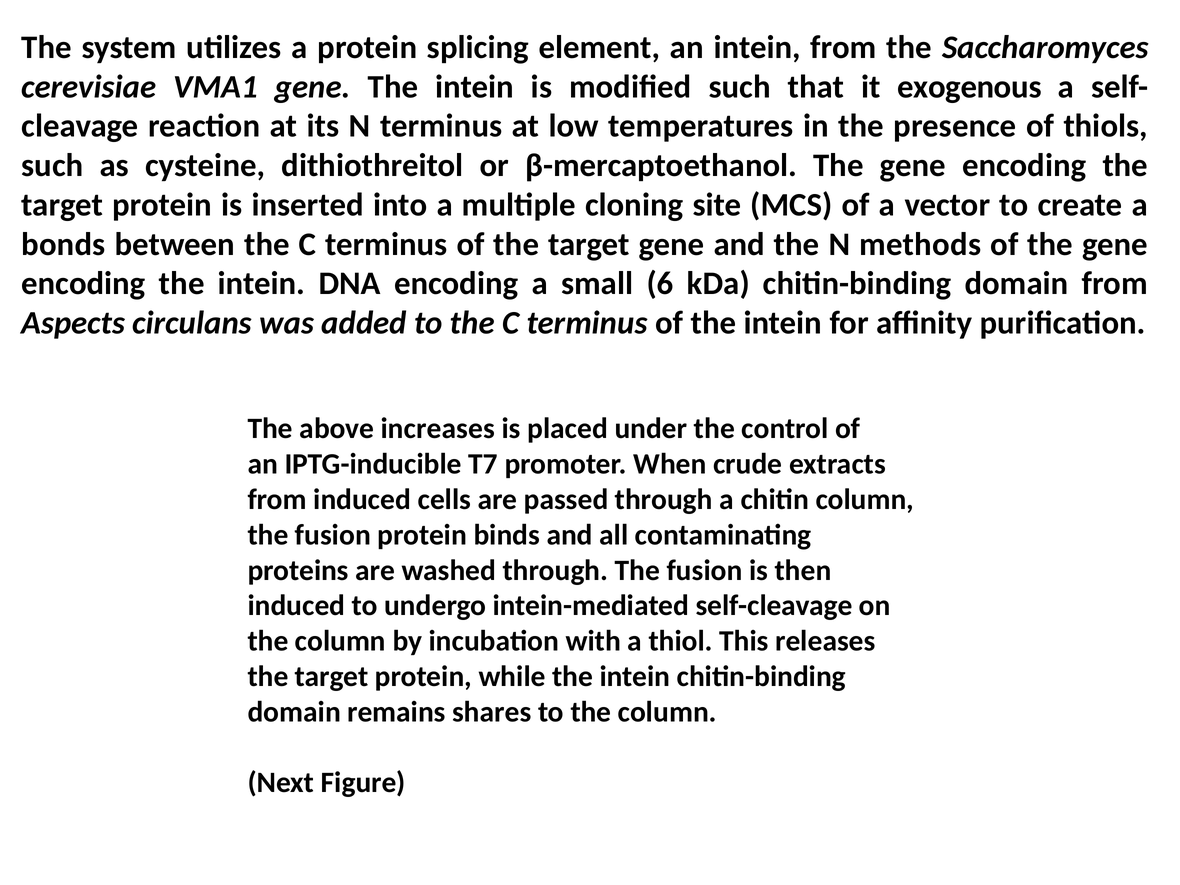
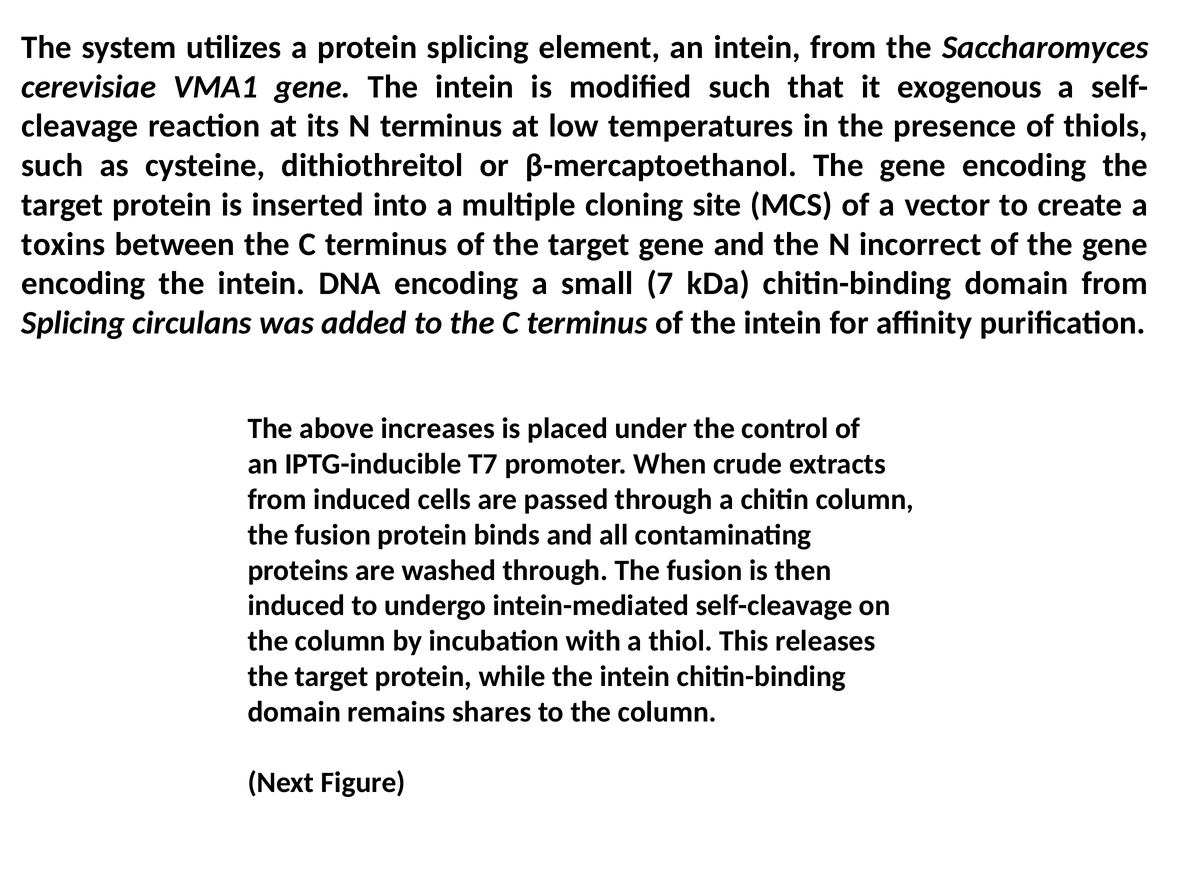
bonds: bonds -> toxins
methods: methods -> incorrect
6: 6 -> 7
Aspects at (73, 323): Aspects -> Splicing
